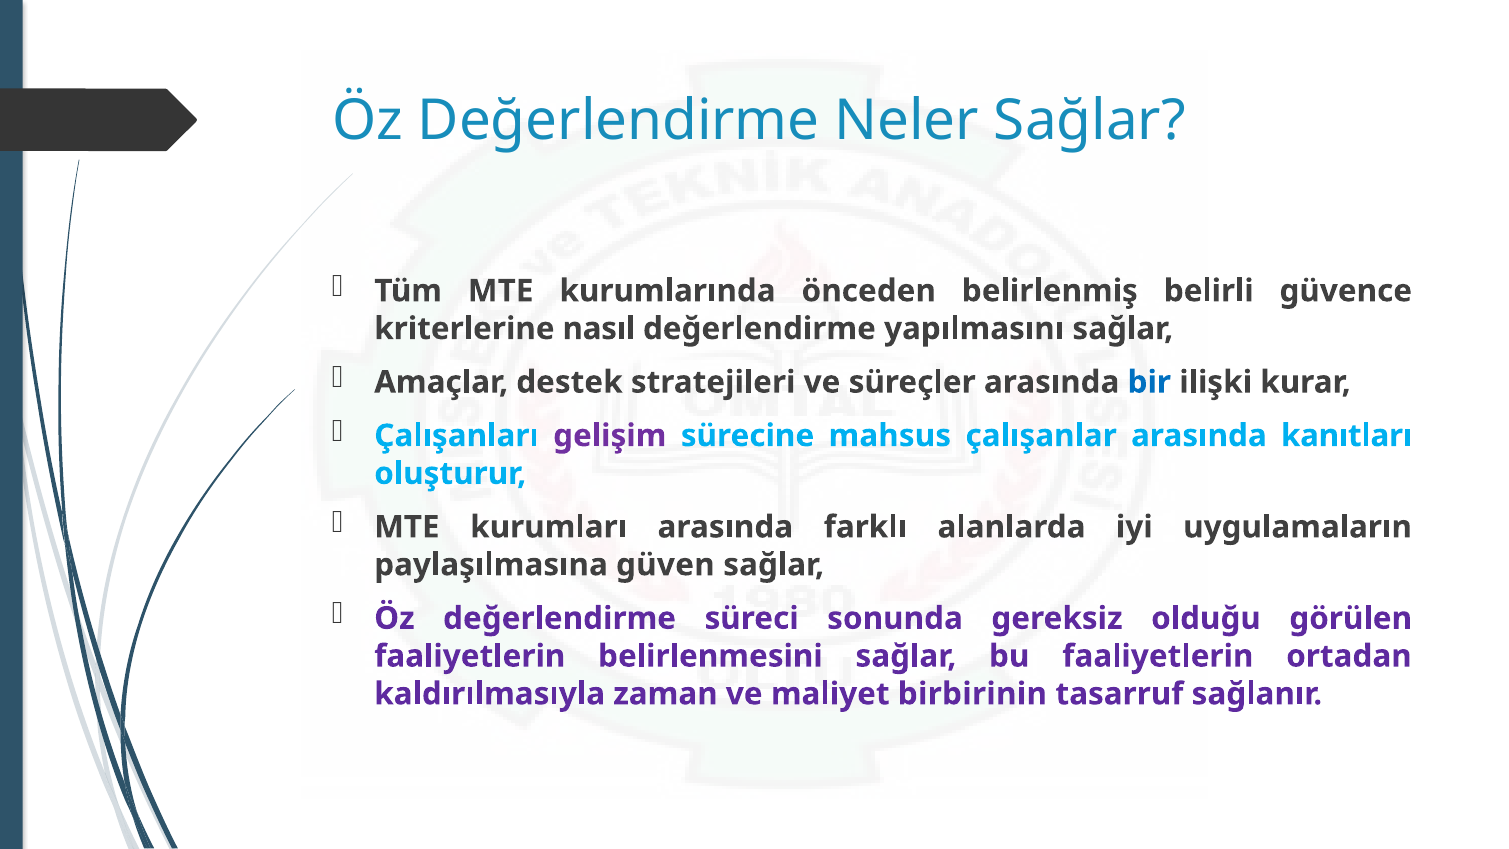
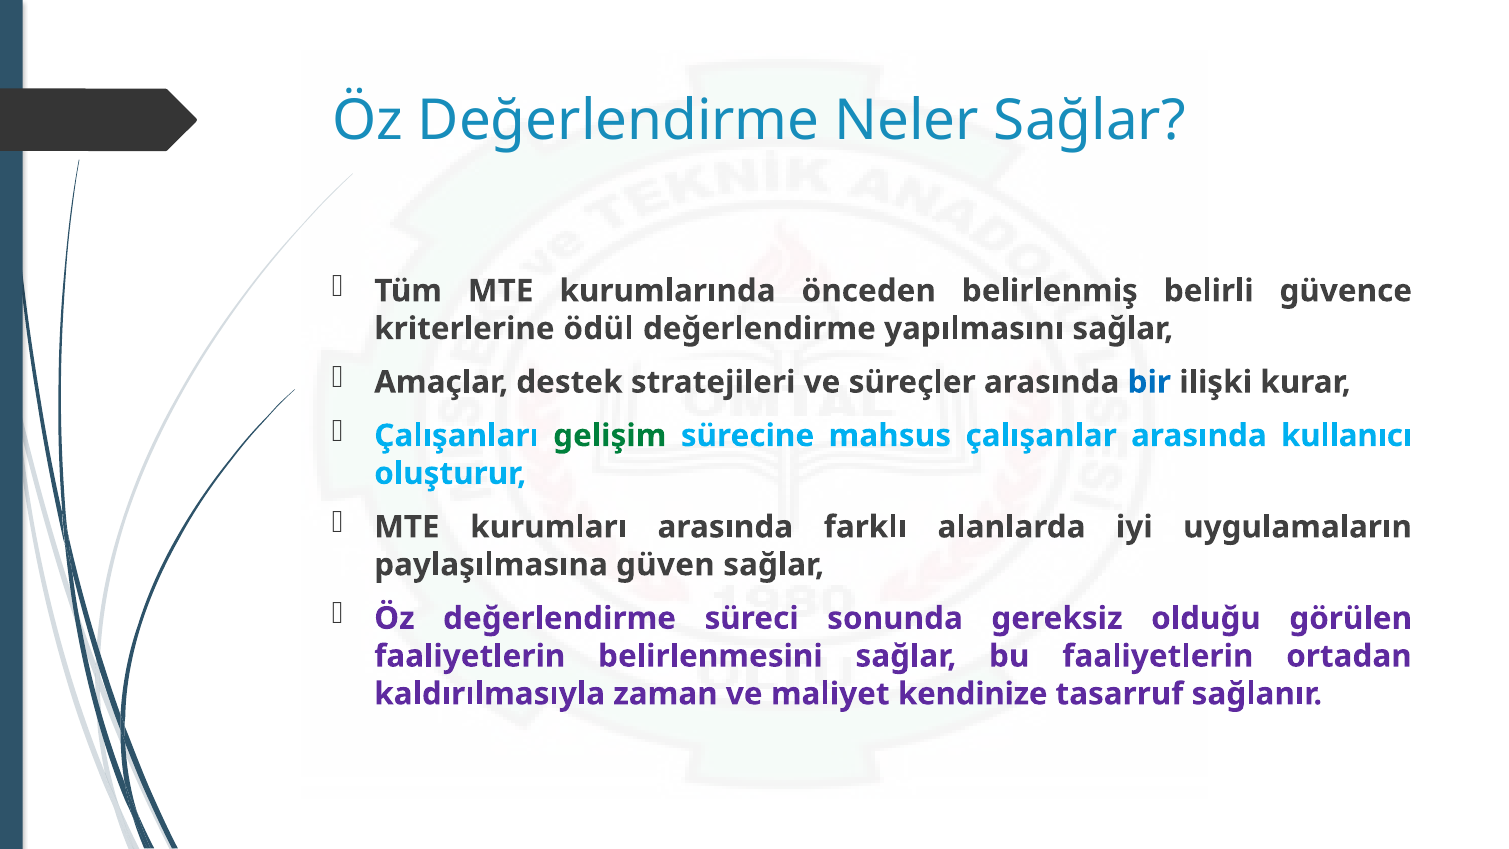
nasıl: nasıl -> ödül
gelişim colour: purple -> green
kanıtları: kanıtları -> kullanıcı
birbirinin: birbirinin -> kendinize
